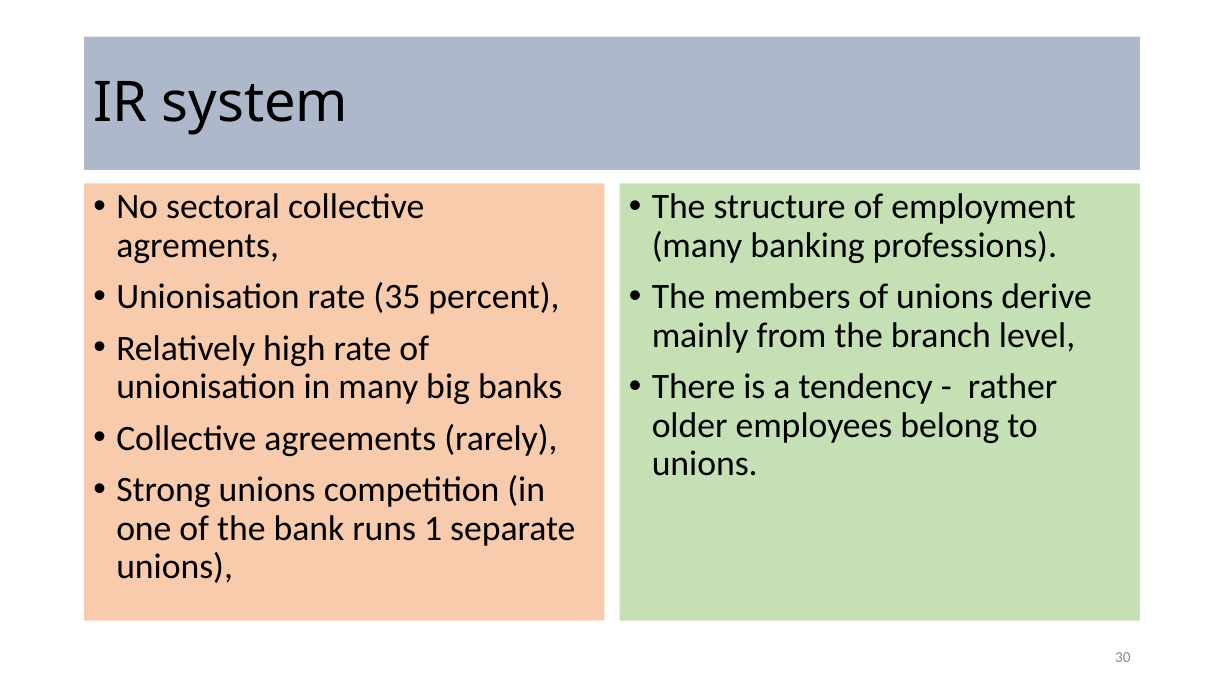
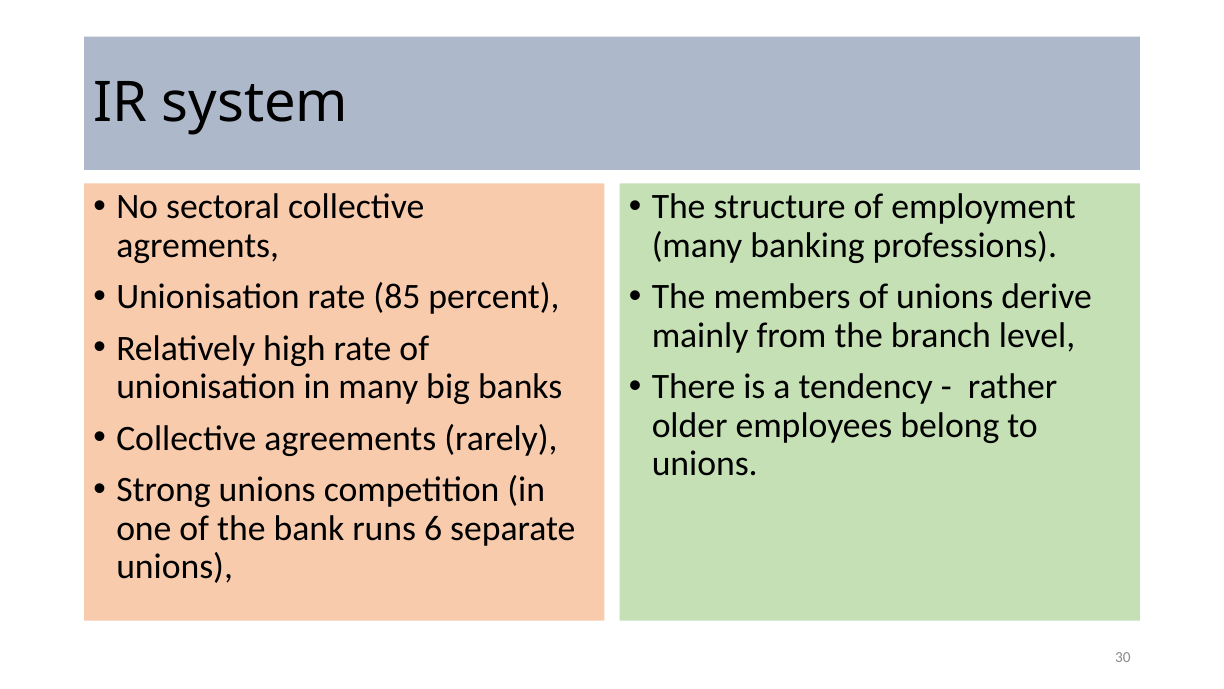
35: 35 -> 85
1: 1 -> 6
